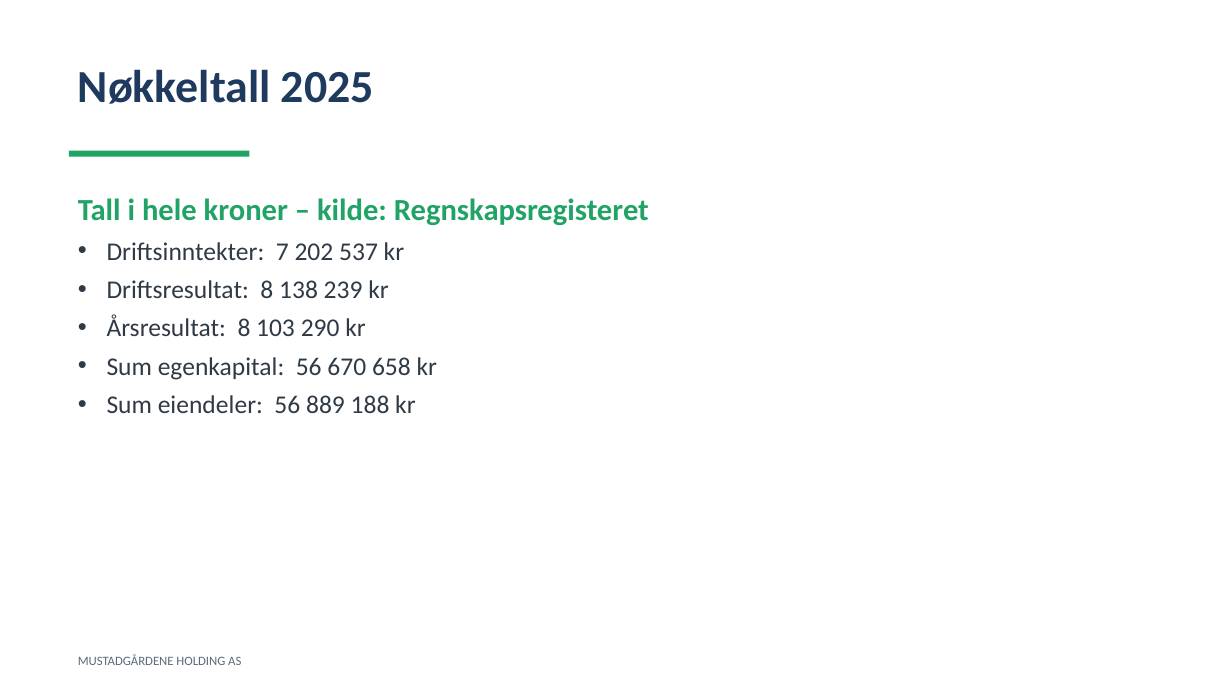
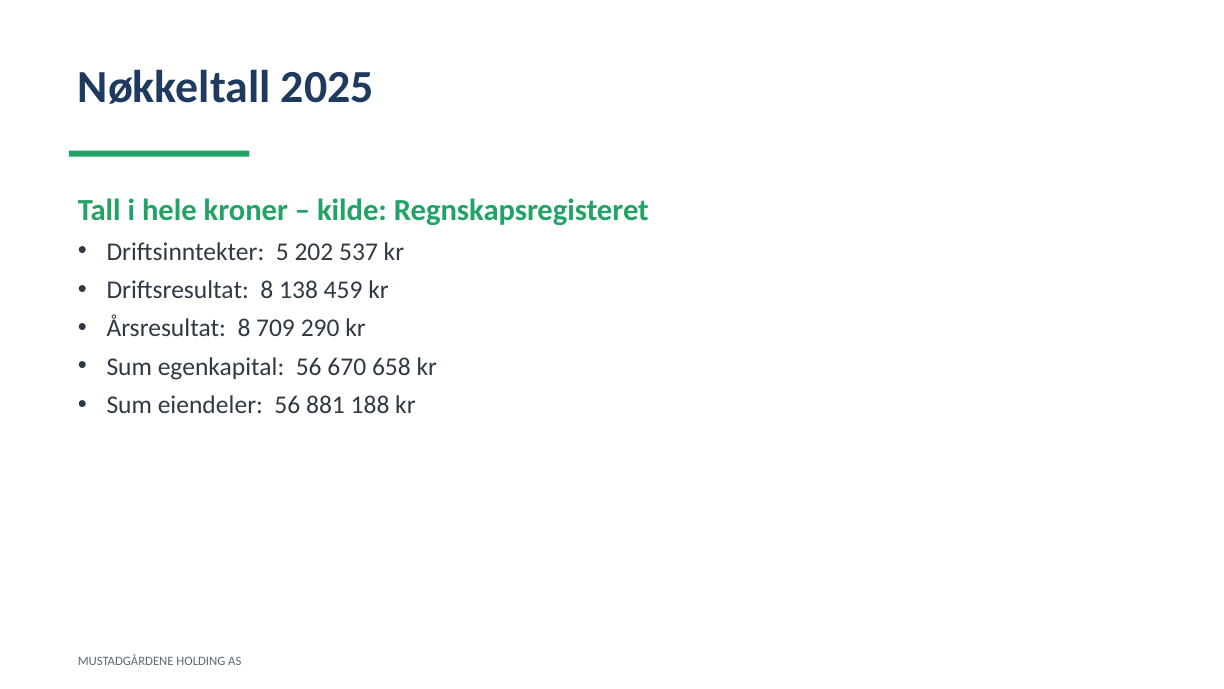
7: 7 -> 5
239: 239 -> 459
103: 103 -> 709
889: 889 -> 881
